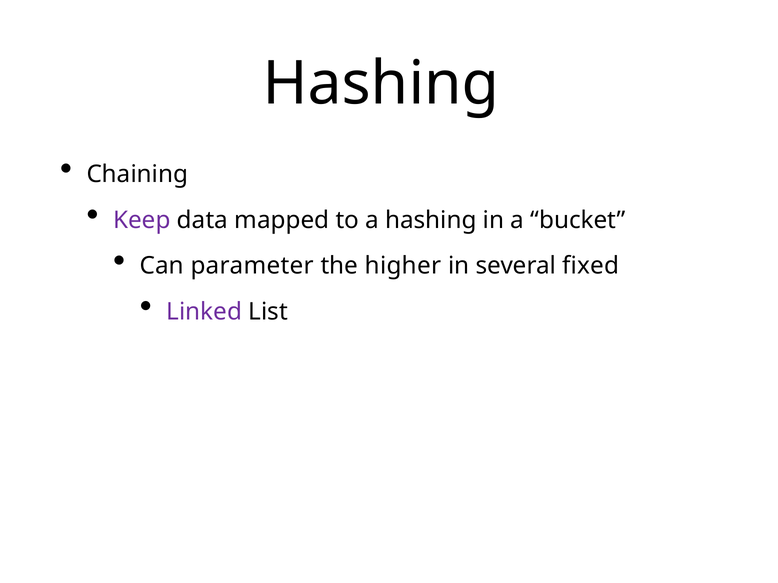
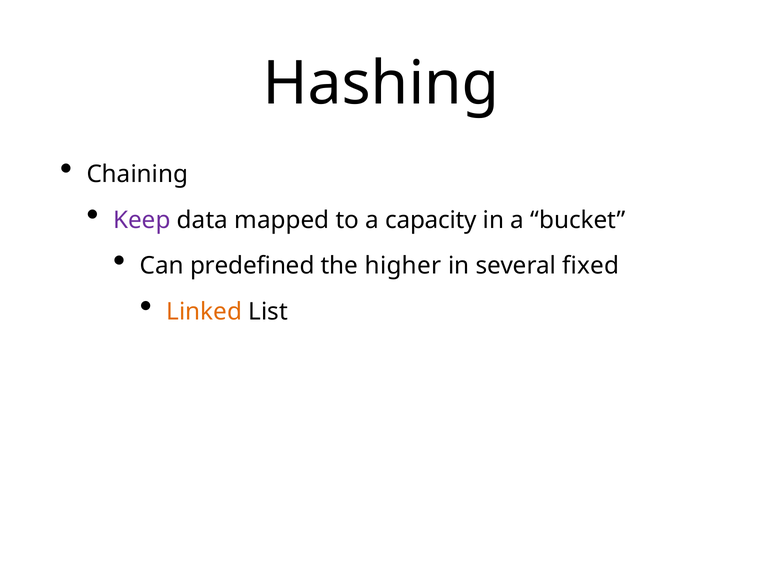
a hashing: hashing -> capacity
parameter: parameter -> predefined
Linked colour: purple -> orange
